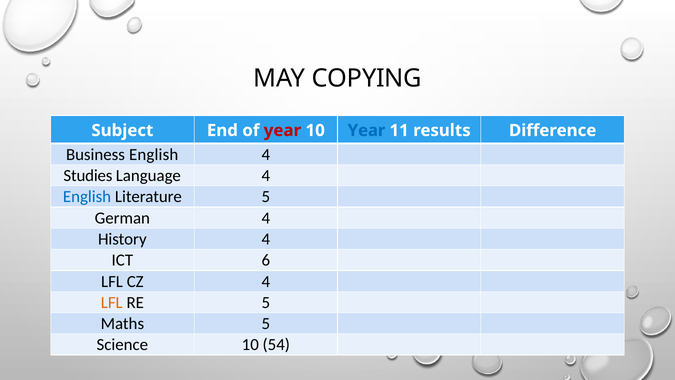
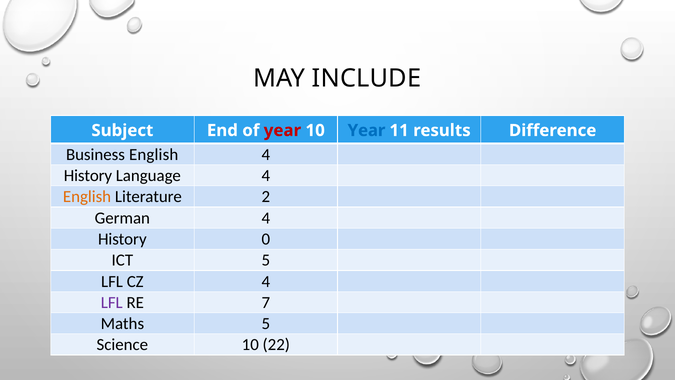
COPYING: COPYING -> INCLUDE
Studies at (88, 176): Studies -> History
English at (87, 197) colour: blue -> orange
Literature 5: 5 -> 2
History 4: 4 -> 0
ICT 6: 6 -> 5
LFL at (112, 302) colour: orange -> purple
RE 5: 5 -> 7
54: 54 -> 22
